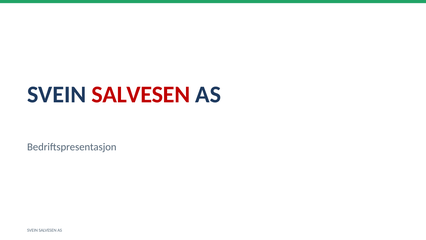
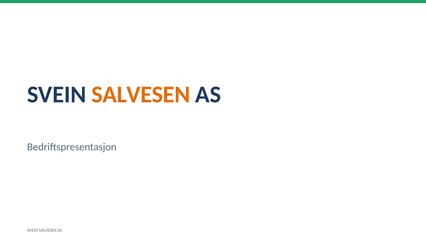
SALVESEN at (141, 94) colour: red -> orange
